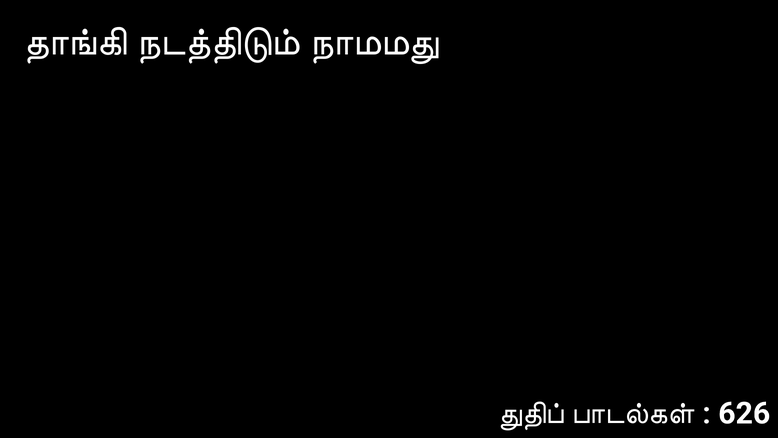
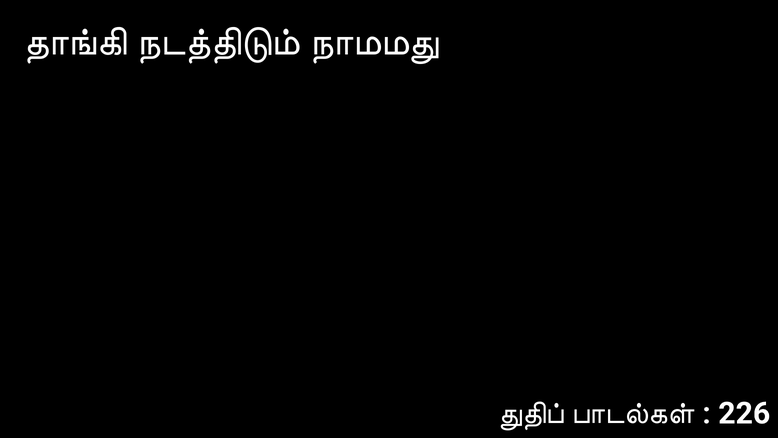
626: 626 -> 226
